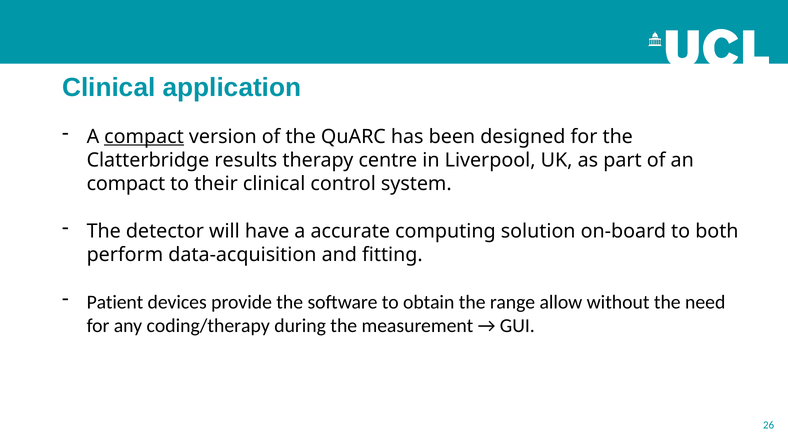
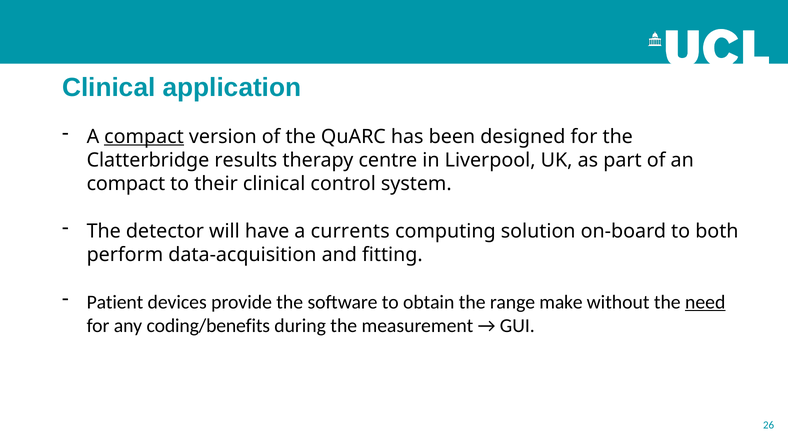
accurate: accurate -> currents
allow: allow -> make
need underline: none -> present
coding/therapy: coding/therapy -> coding/benefits
